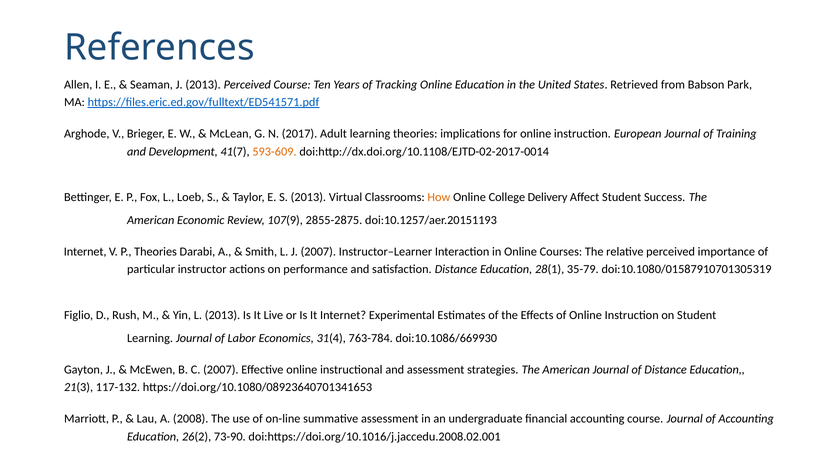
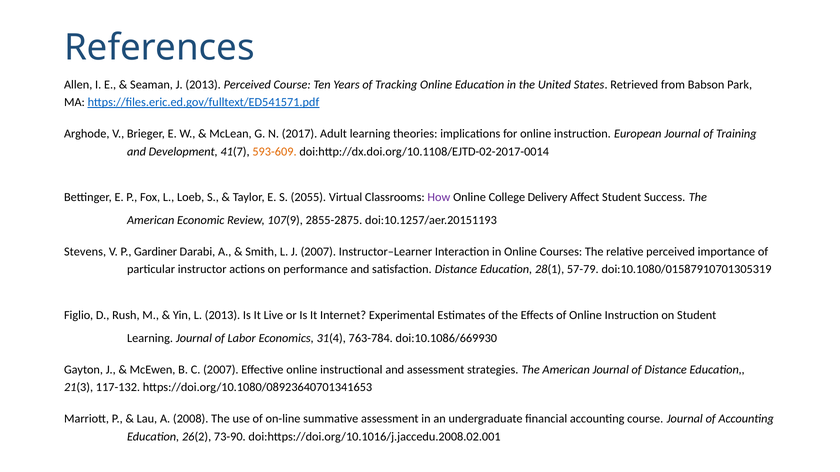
S 2013: 2013 -> 2055
How colour: orange -> purple
Internet at (85, 252): Internet -> Stevens
P Theories: Theories -> Gardiner
35-79: 35-79 -> 57-79
